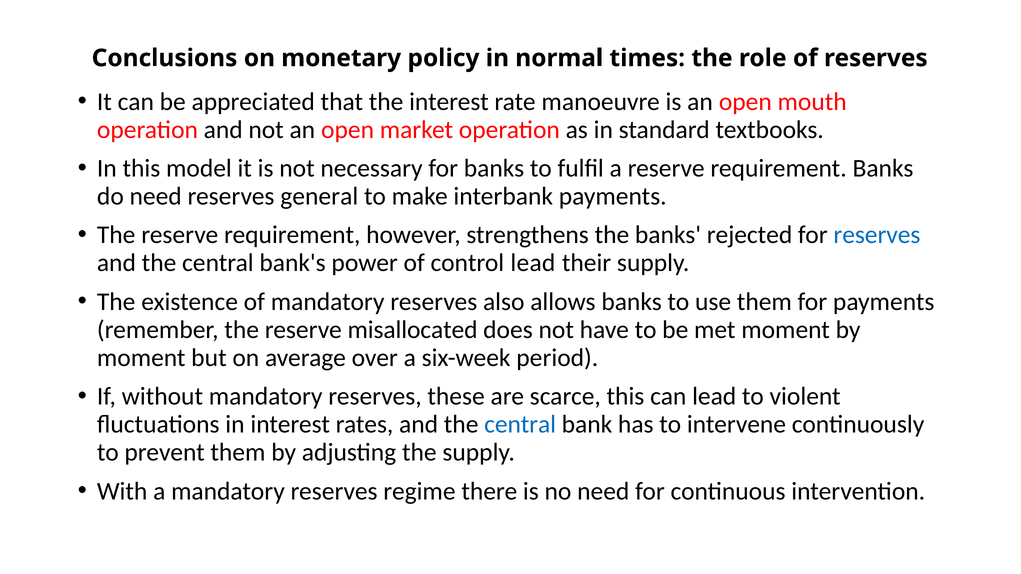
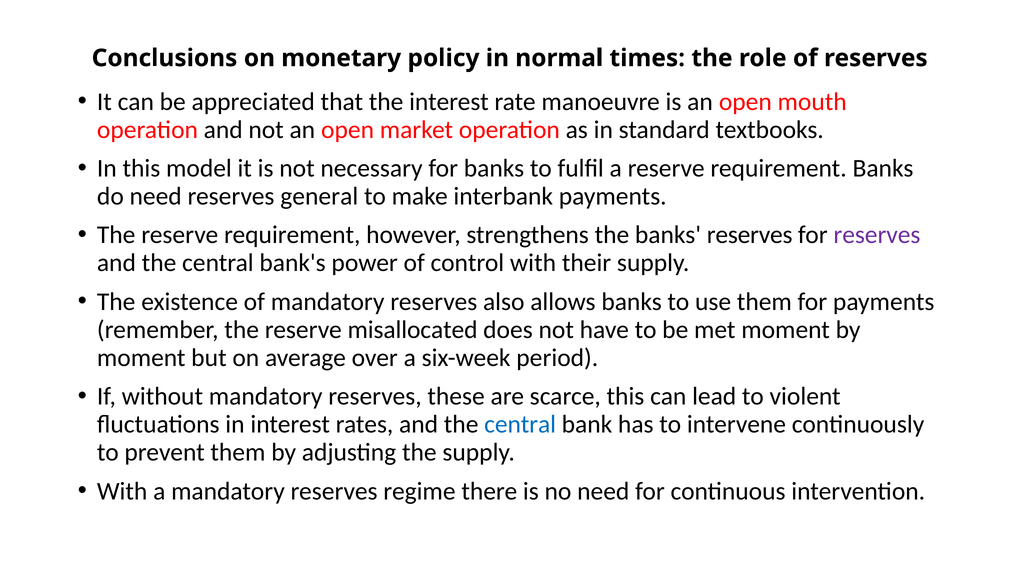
banks rejected: rejected -> reserves
reserves at (877, 235) colour: blue -> purple
control lead: lead -> with
